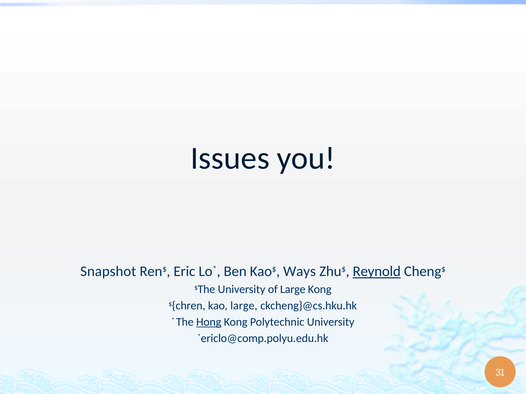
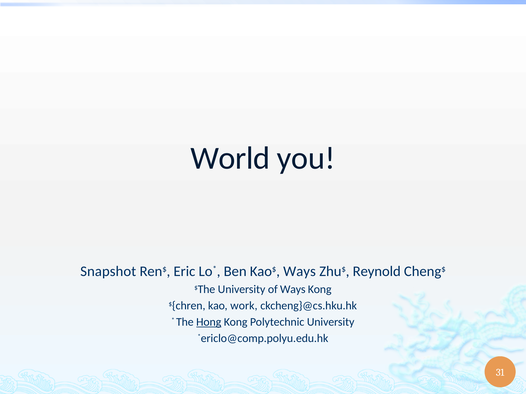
Issues: Issues -> World
Reynold underline: present -> none
of Large: Large -> Ways
kao large: large -> work
